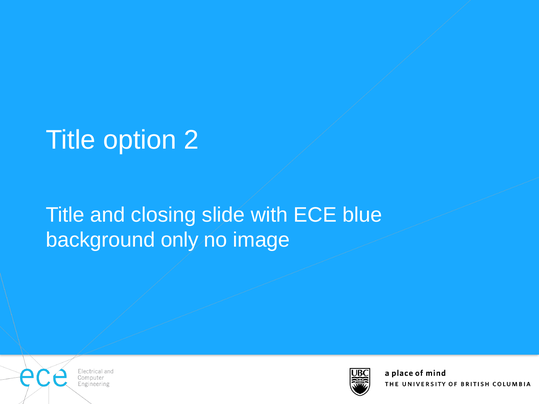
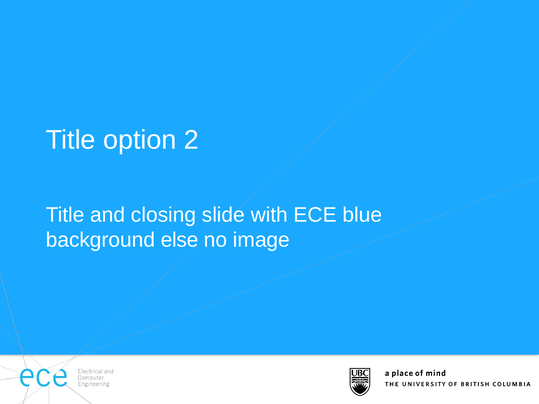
only: only -> else
